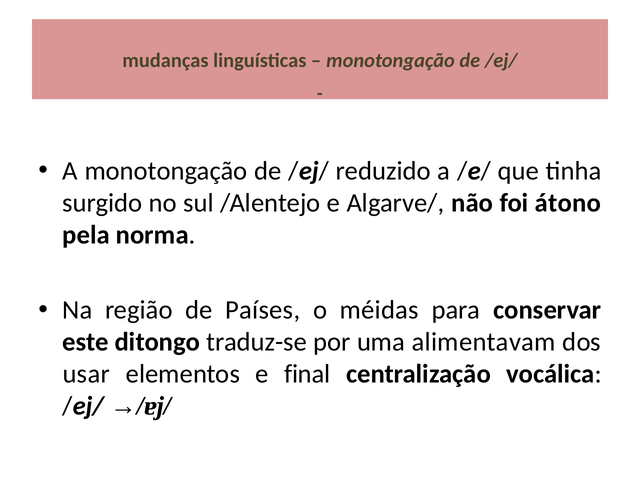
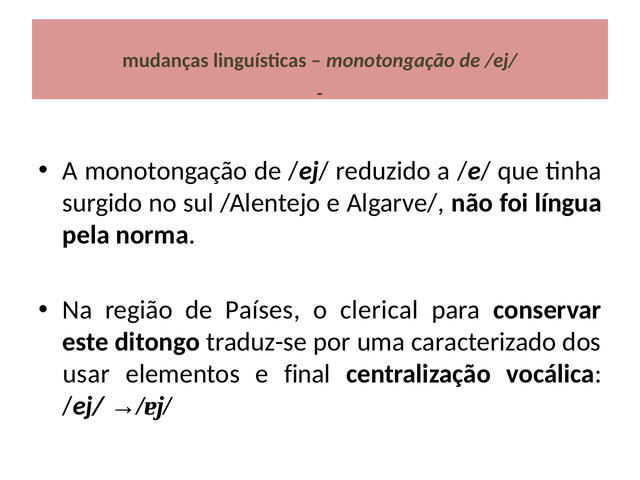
átono: átono -> língua
méidas: méidas -> clerical
alimentavam: alimentavam -> caracterizado
